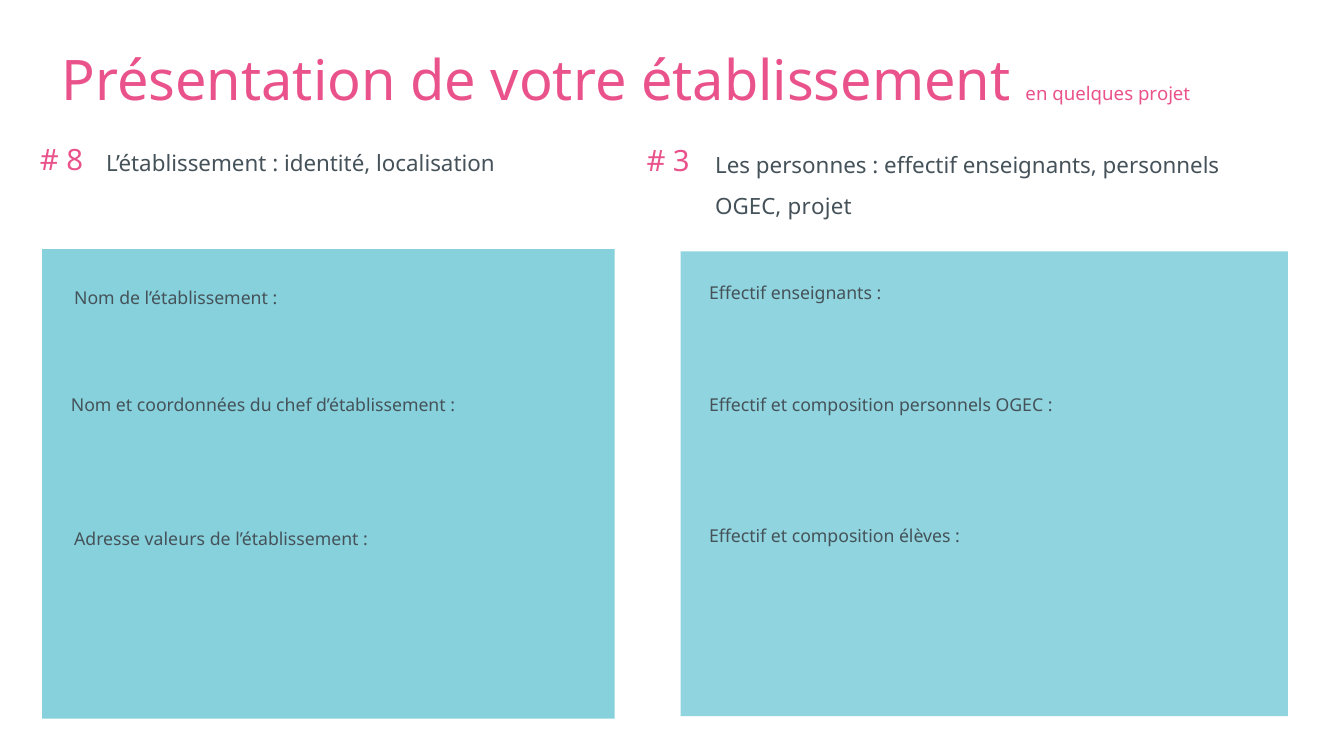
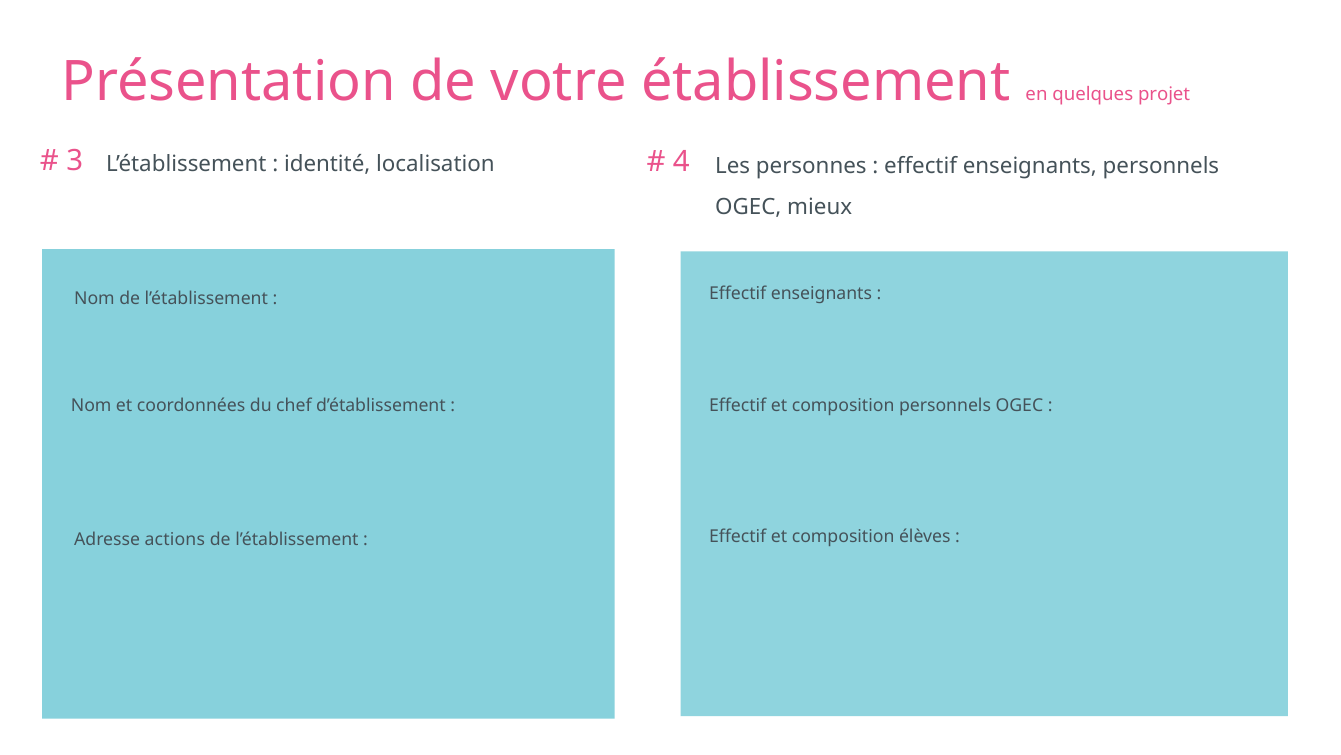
8: 8 -> 3
3: 3 -> 4
OGEC projet: projet -> mieux
valeurs: valeurs -> actions
